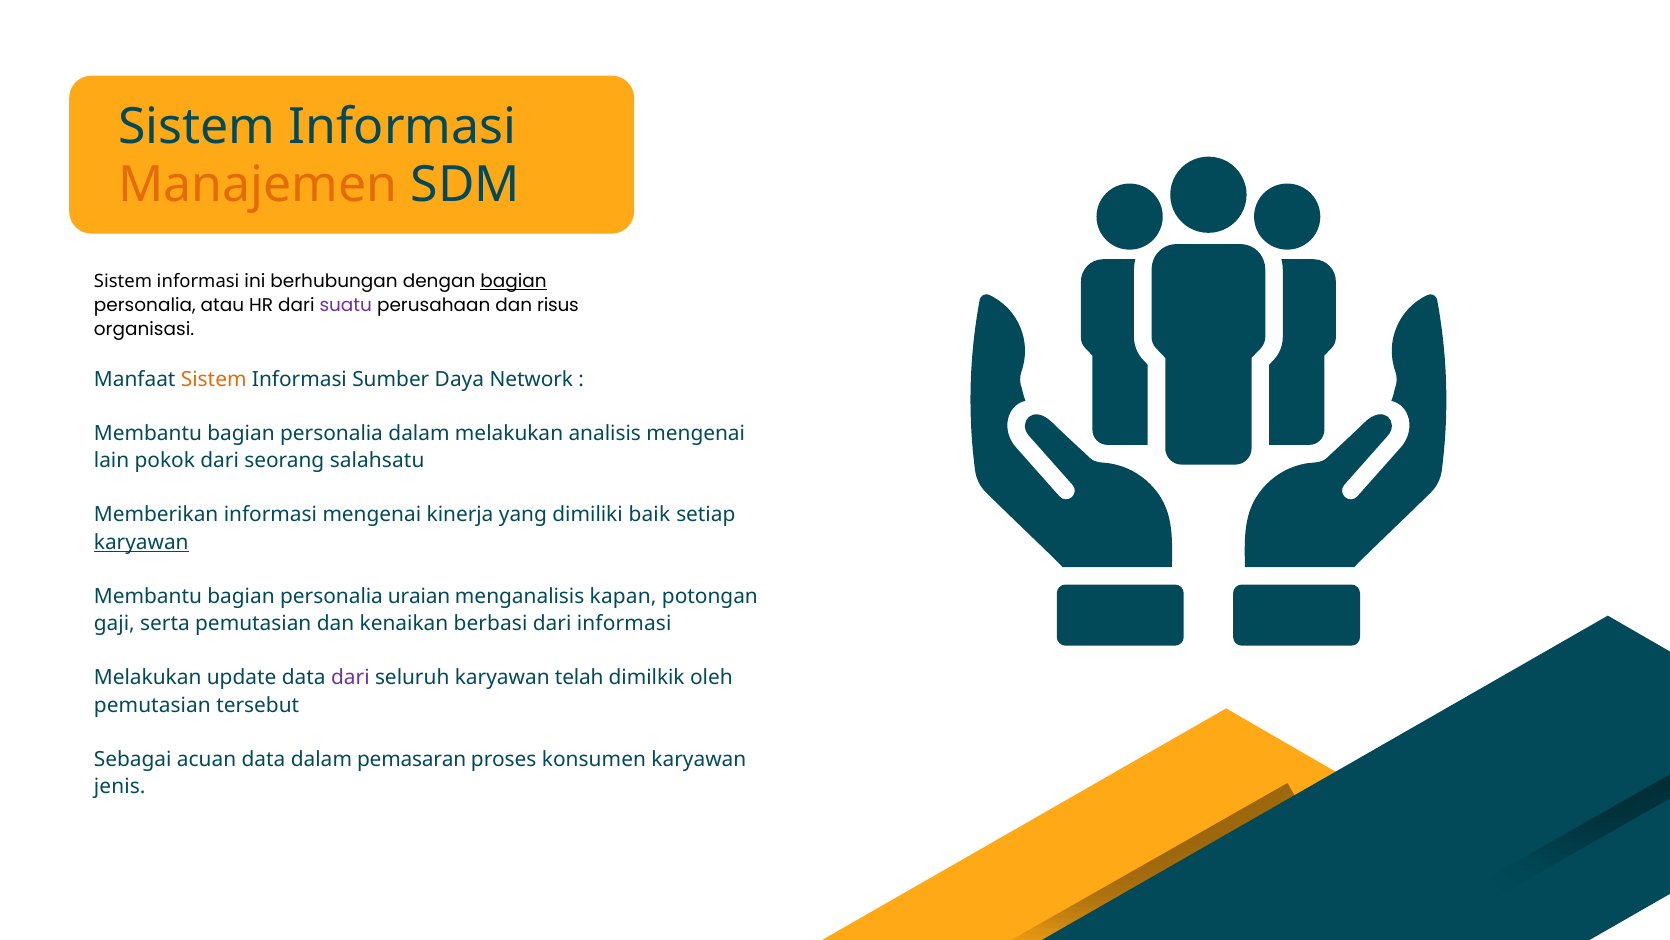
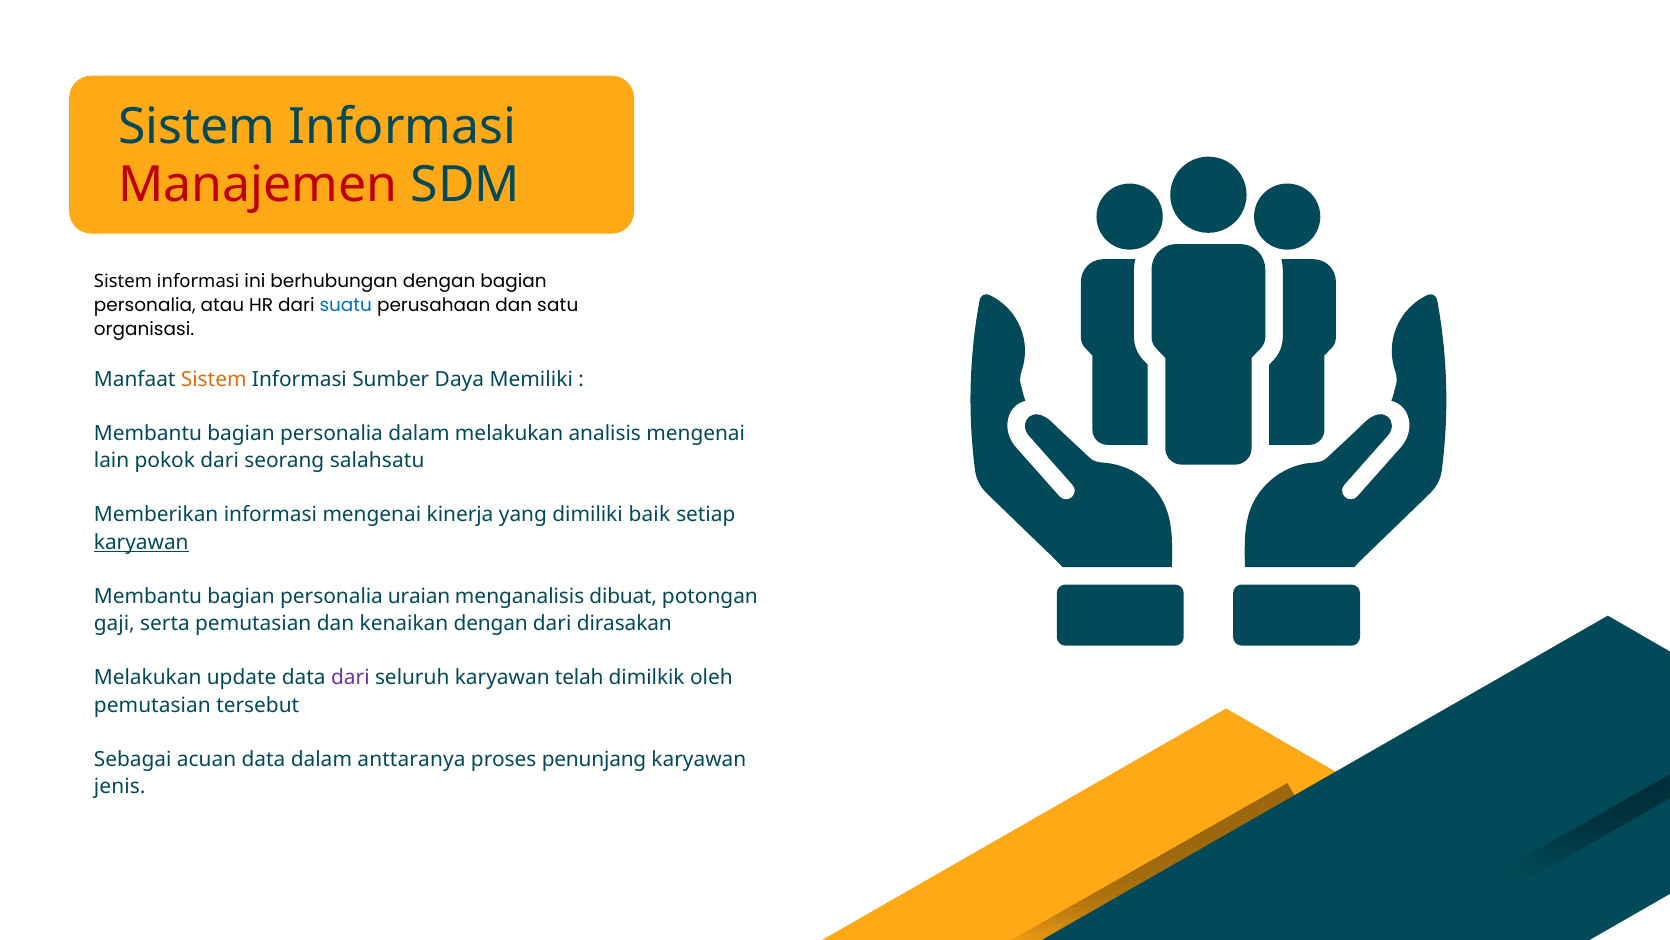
Manajemen colour: orange -> red
bagian at (513, 281) underline: present -> none
suatu colour: purple -> blue
risus: risus -> satu
Network: Network -> Memiliki
kapan: kapan -> dibuat
kenaikan berbasi: berbasi -> dengan
dari informasi: informasi -> dirasakan
pemasaran: pemasaran -> anttaranya
konsumen: konsumen -> penunjang
